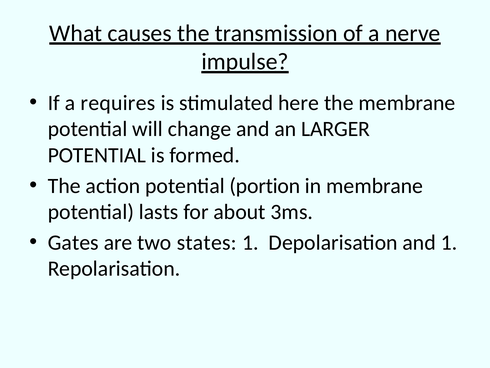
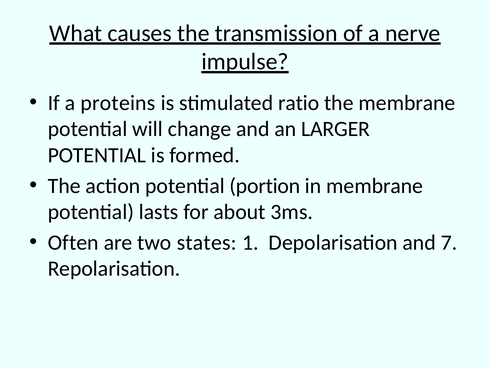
requires: requires -> proteins
here: here -> ratio
Gates: Gates -> Often
and 1: 1 -> 7
